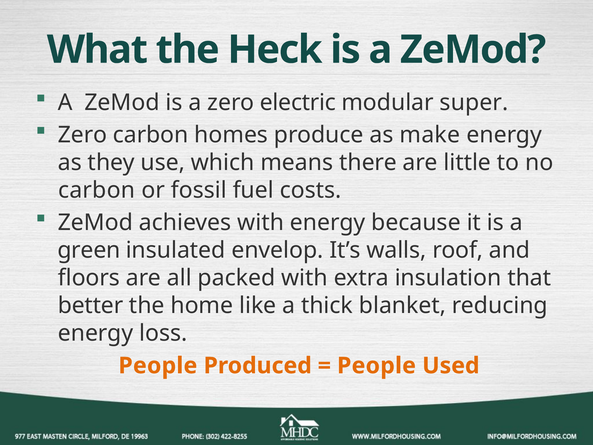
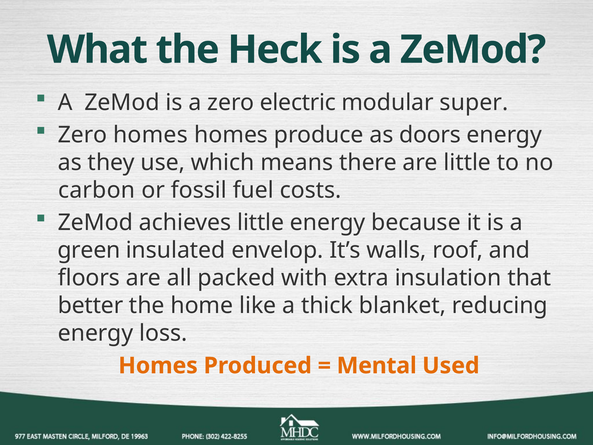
Zero carbon: carbon -> homes
make: make -> doors
achieves with: with -> little
People at (158, 365): People -> Homes
People at (376, 365): People -> Mental
